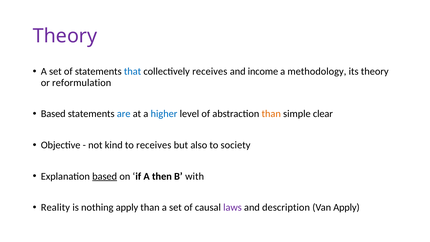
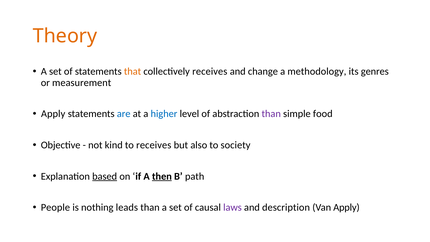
Theory at (65, 36) colour: purple -> orange
that colour: blue -> orange
income: income -> change
its theory: theory -> genres
reformulation: reformulation -> measurement
Based at (53, 114): Based -> Apply
than at (271, 114) colour: orange -> purple
clear: clear -> food
then underline: none -> present
with: with -> path
Reality: Reality -> People
nothing apply: apply -> leads
